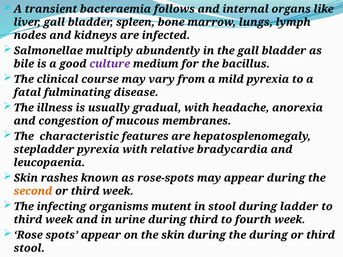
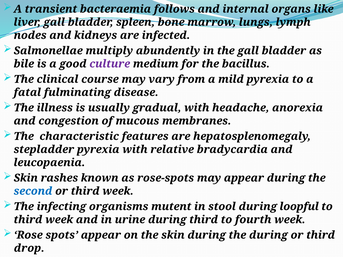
second colour: orange -> blue
ladder: ladder -> loopful
stool at (29, 248): stool -> drop
